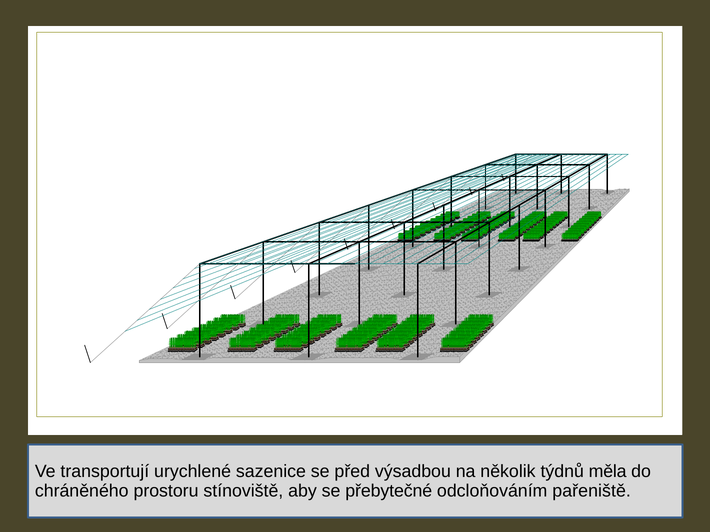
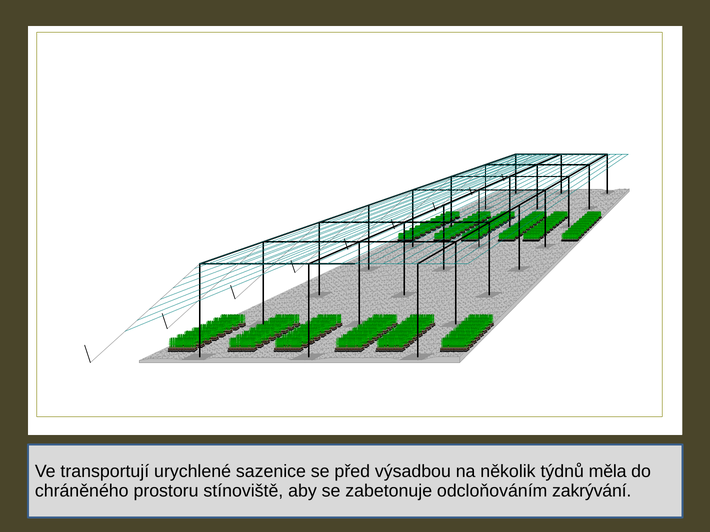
přebytečné: přebytečné -> zabetonuje
pařeniště: pařeniště -> zakrývání
